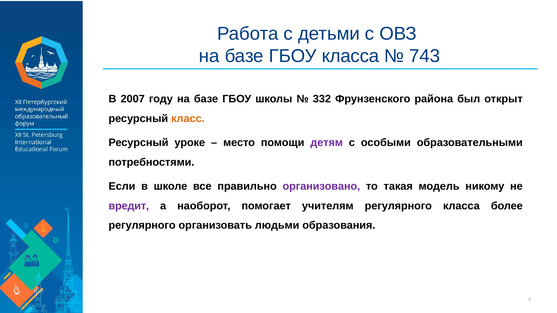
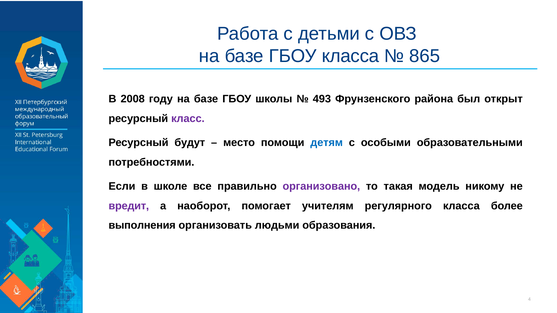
743: 743 -> 865
2007: 2007 -> 2008
332: 332 -> 493
класс colour: orange -> purple
уроке: уроке -> будут
детям colour: purple -> blue
регулярного at (142, 226): регулярного -> выполнения
